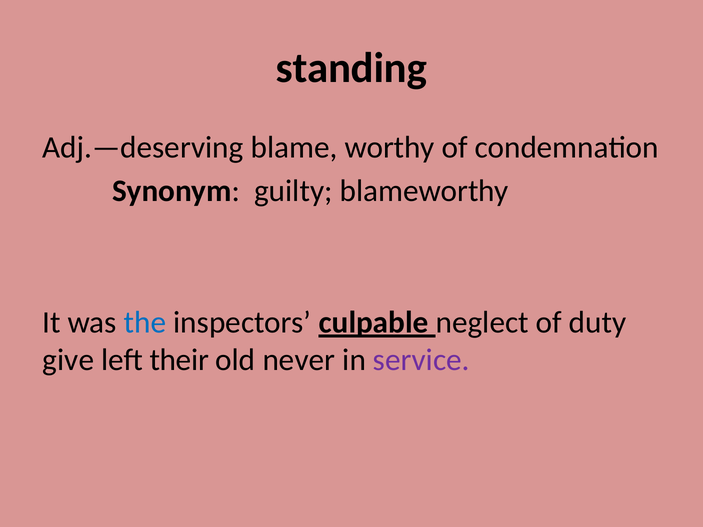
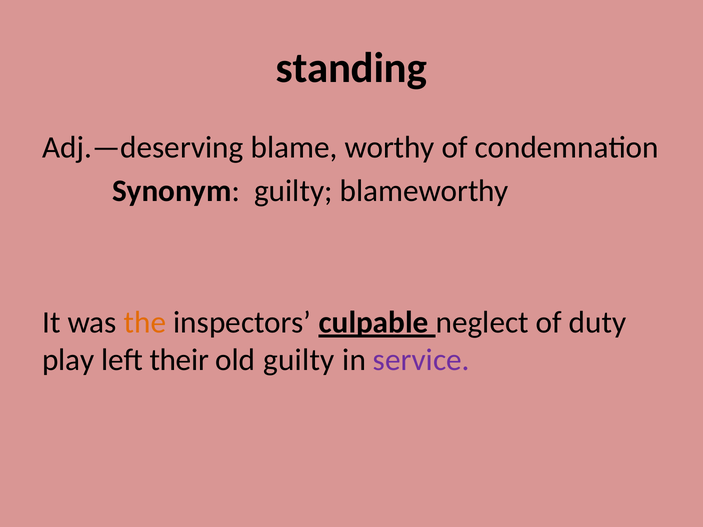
the colour: blue -> orange
give: give -> play
old never: never -> guilty
